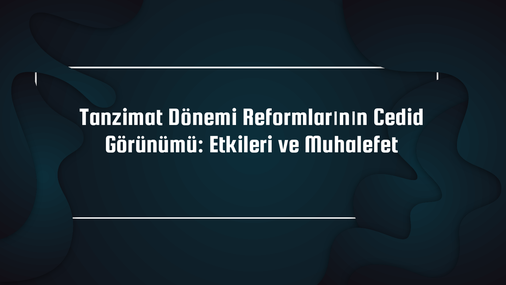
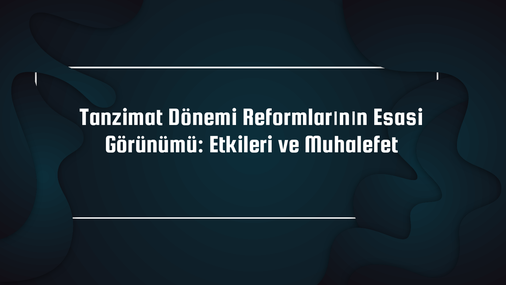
Cedid: Cedid -> Esasi
